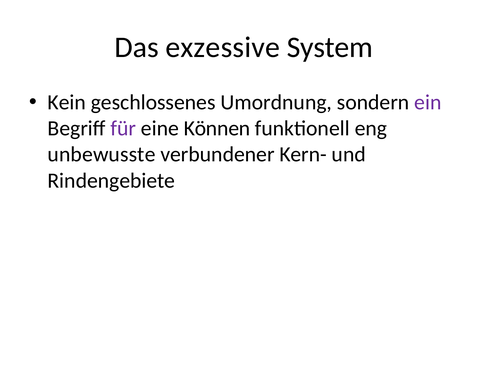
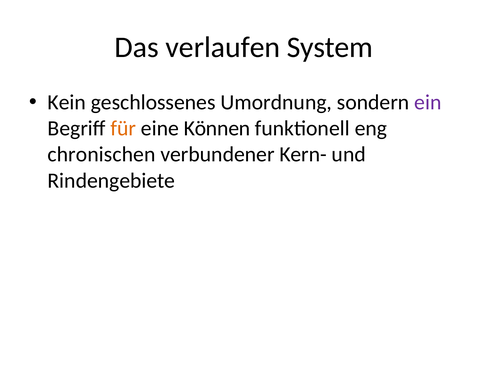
exzessive: exzessive -> verlaufen
für colour: purple -> orange
unbewusste: unbewusste -> chronischen
